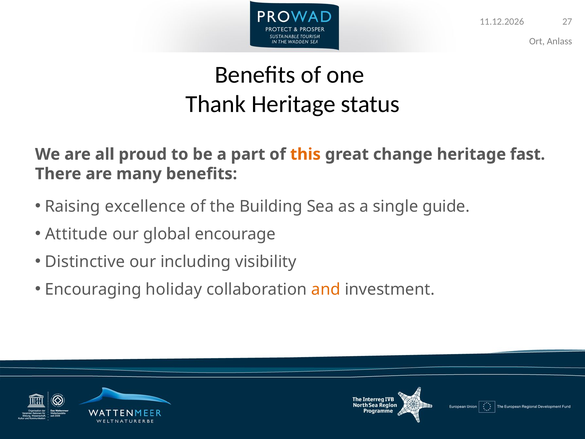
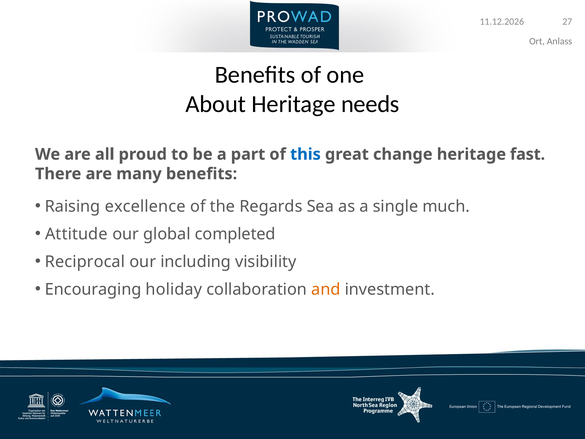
Thank: Thank -> About
status: status -> needs
this colour: orange -> blue
Building: Building -> Regards
guide: guide -> much
encourage: encourage -> completed
Distinctive: Distinctive -> Reciprocal
